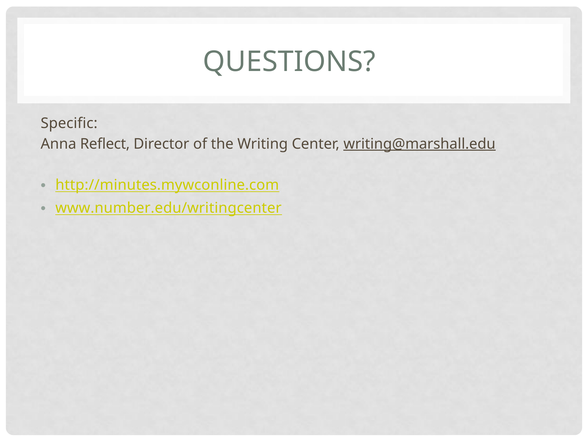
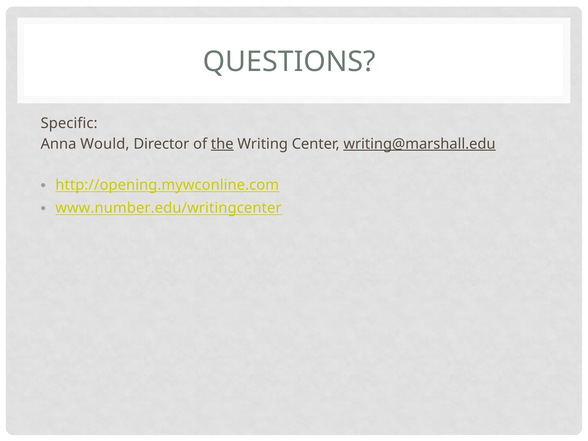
Reflect: Reflect -> Would
the underline: none -> present
http://minutes.mywconline.com: http://minutes.mywconline.com -> http://opening.mywconline.com
